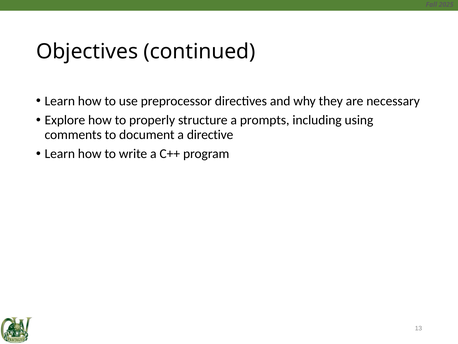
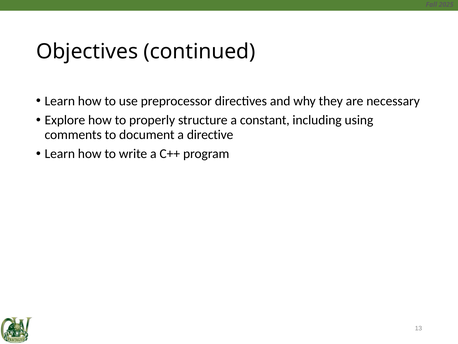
prompts: prompts -> constant
